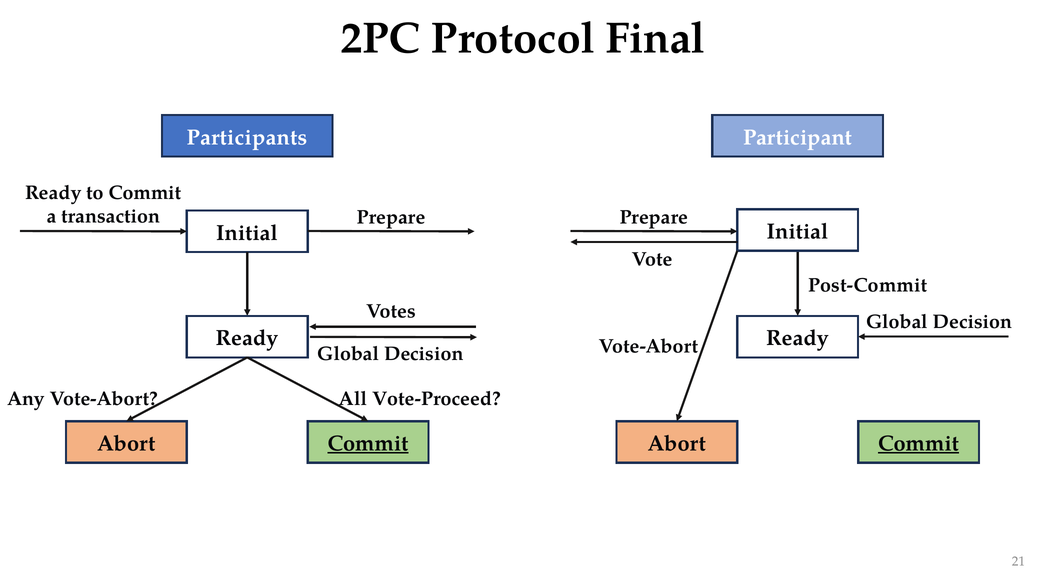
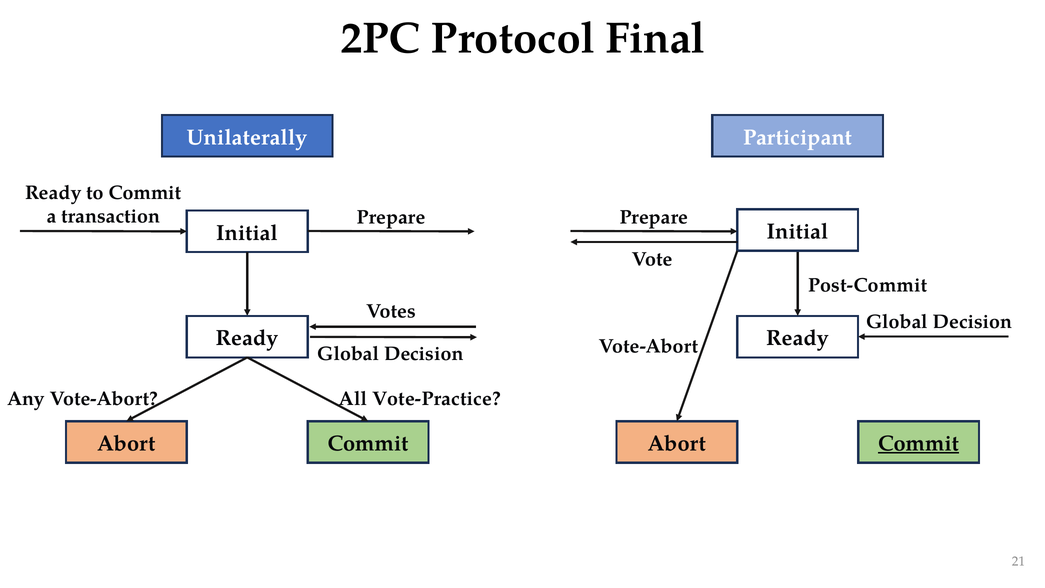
Participants: Participants -> Unilaterally
Vote-Proceed: Vote-Proceed -> Vote-Practice
Commit at (368, 443) underline: present -> none
